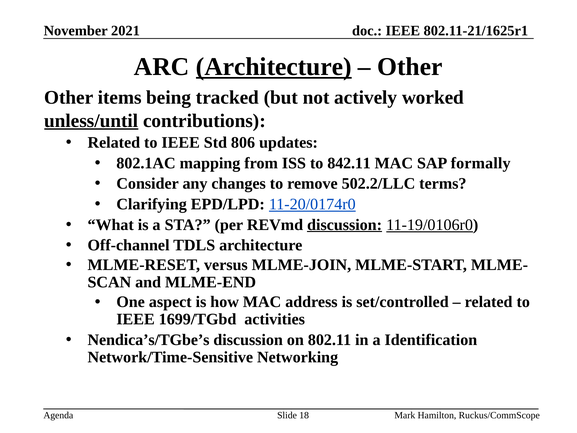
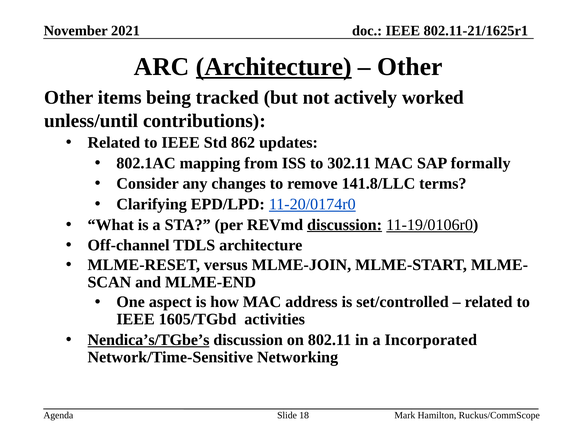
unless/until underline: present -> none
806: 806 -> 862
842.11: 842.11 -> 302.11
502.2/LLC: 502.2/LLC -> 141.8/LLC
1699/TGbd: 1699/TGbd -> 1605/TGbd
Nendica’s/TGbe’s underline: none -> present
Identification: Identification -> Incorporated
